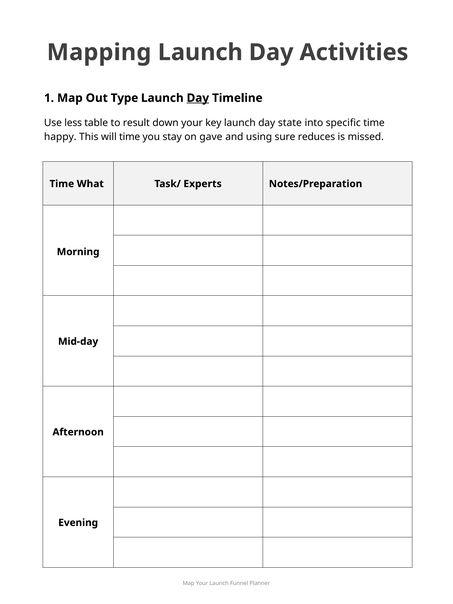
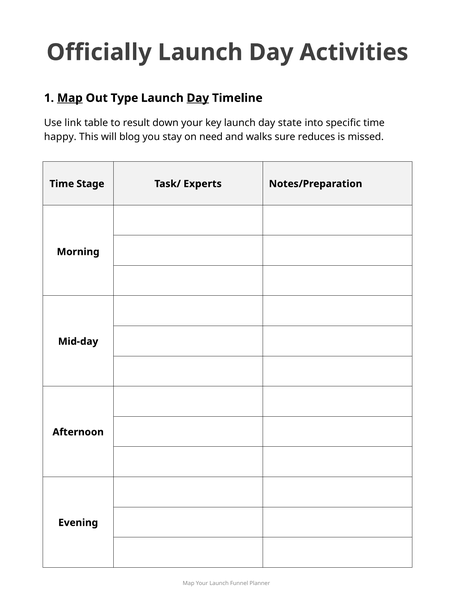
Mapping: Mapping -> Officially
Map at (70, 98) underline: none -> present
less: less -> link
will time: time -> blog
gave: gave -> need
using: using -> walks
What: What -> Stage
